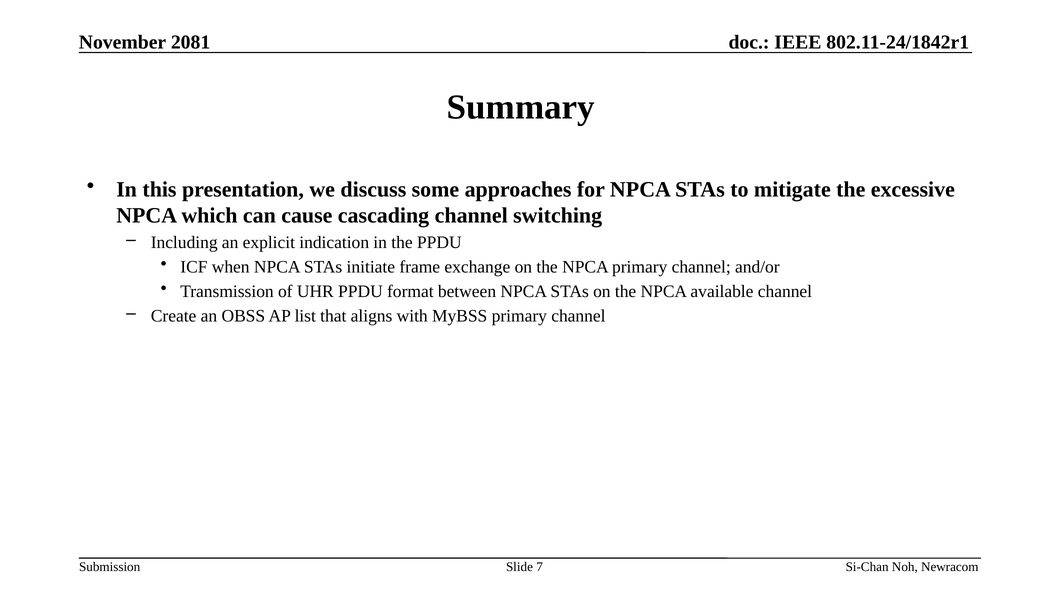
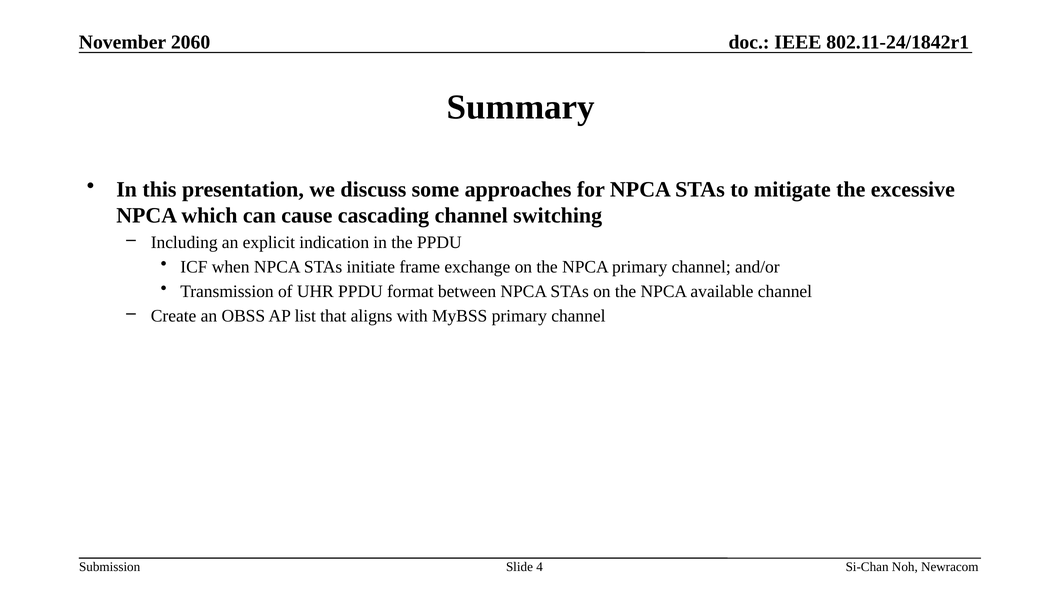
2081: 2081 -> 2060
7: 7 -> 4
